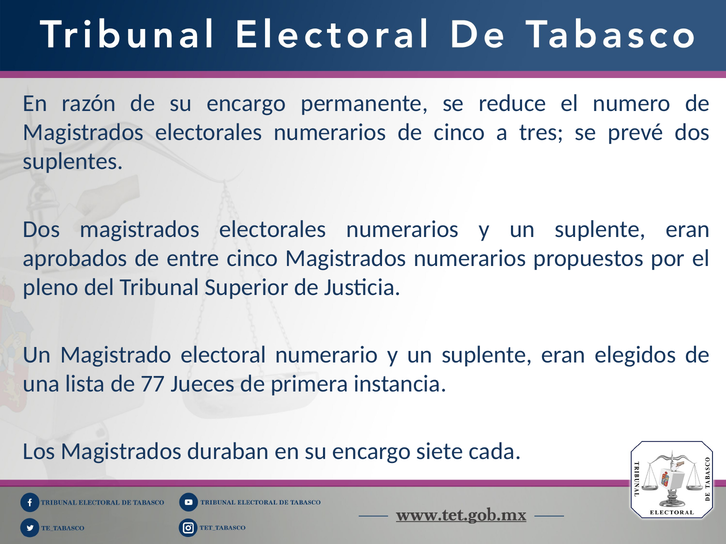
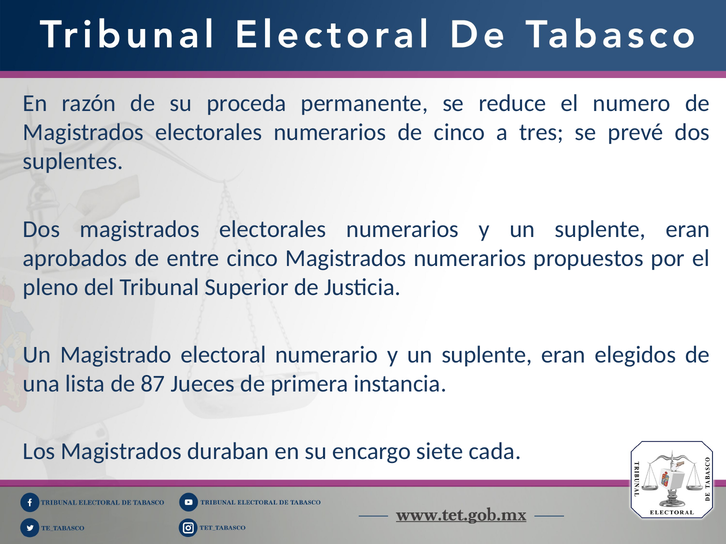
de su encargo: encargo -> proceda
77: 77 -> 87
